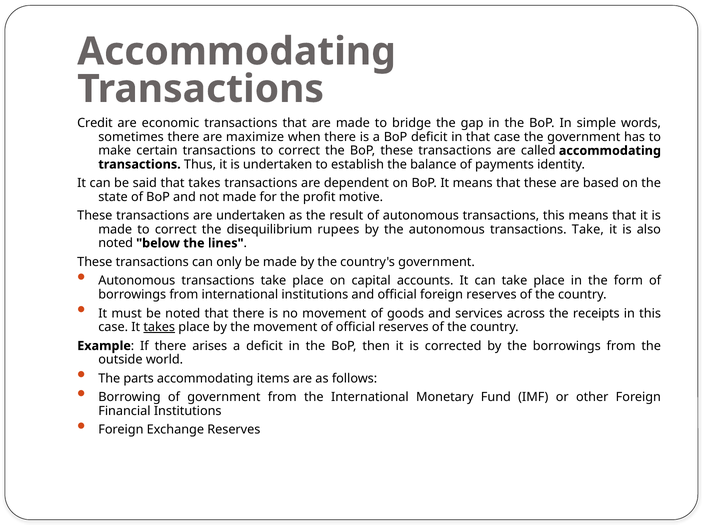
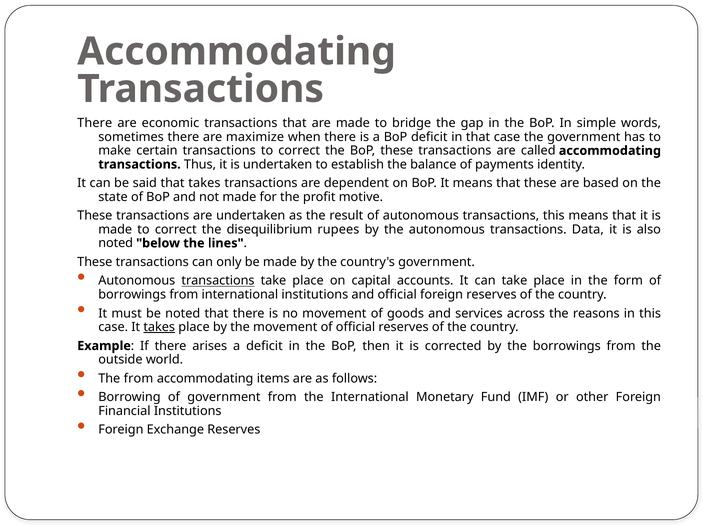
Credit at (95, 123): Credit -> There
the autonomous transactions Take: Take -> Data
transactions at (218, 281) underline: none -> present
receipts: receipts -> reasons
The parts: parts -> from
